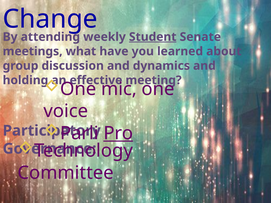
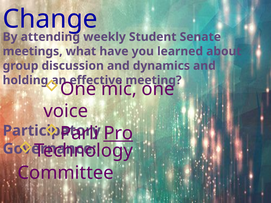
Student underline: present -> none
